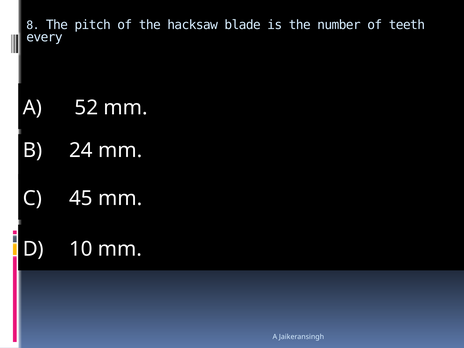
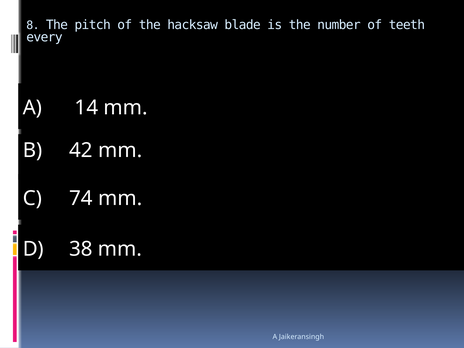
52: 52 -> 14
24: 24 -> 42
45: 45 -> 74
10: 10 -> 38
